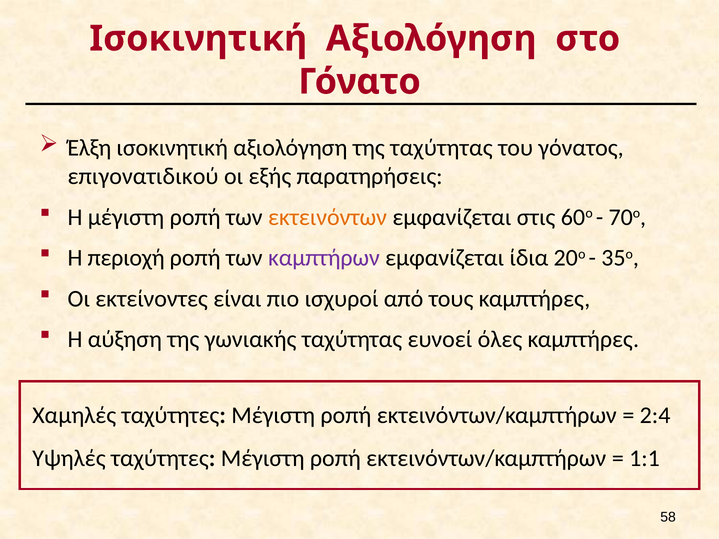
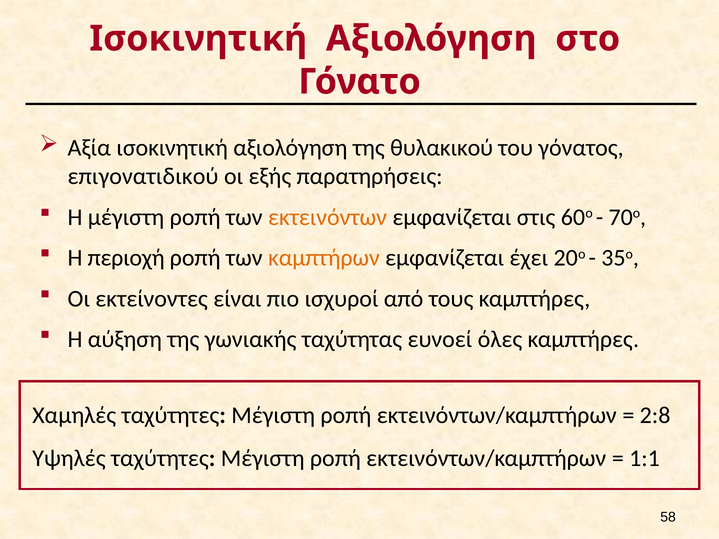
Έλξη: Έλξη -> Αξία
της ταχύτητας: ταχύτητας -> θυλακικού
καμπτήρων colour: purple -> orange
ίδια: ίδια -> έχει
2:4: 2:4 -> 2:8
